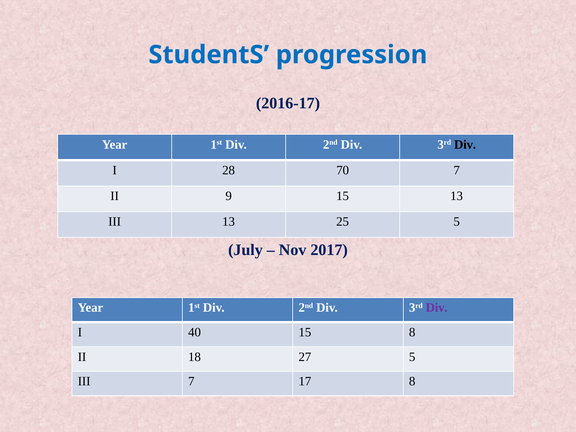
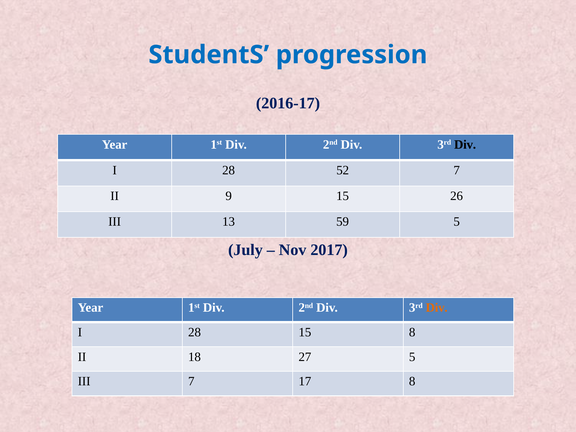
70: 70 -> 52
15 13: 13 -> 26
25: 25 -> 59
Div at (437, 308) colour: purple -> orange
40 at (195, 332): 40 -> 28
